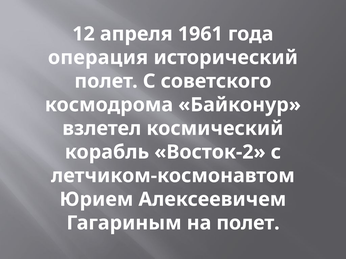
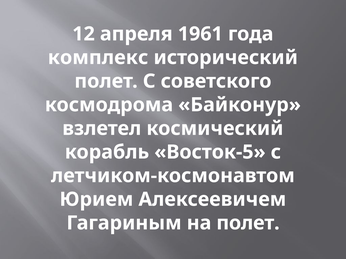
операция: операция -> комплекс
Восток-2: Восток-2 -> Восток-5
